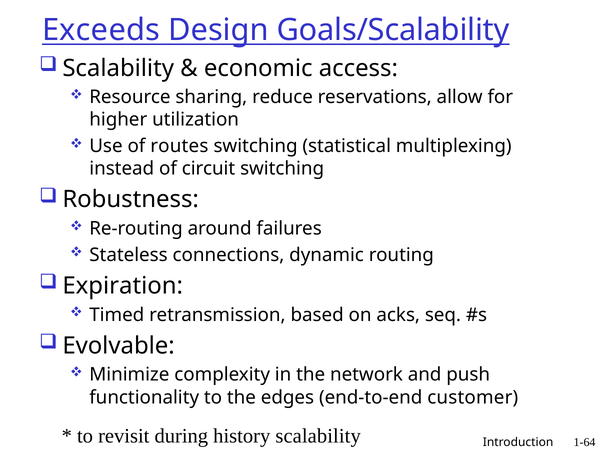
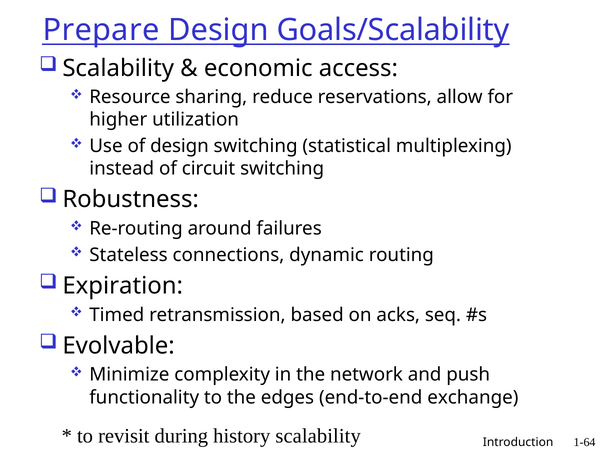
Exceeds: Exceeds -> Prepare
of routes: routes -> design
customer: customer -> exchange
